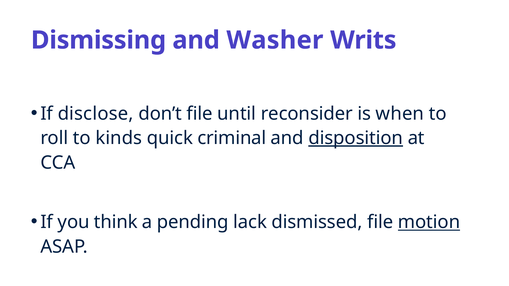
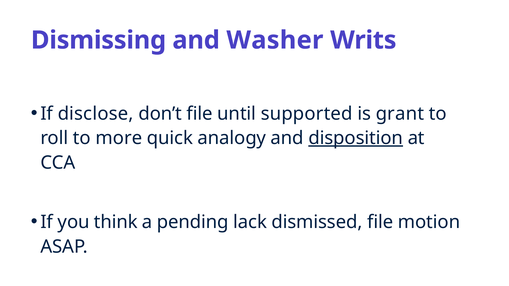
reconsider: reconsider -> supported
when: when -> grant
kinds: kinds -> more
criminal: criminal -> analogy
motion underline: present -> none
